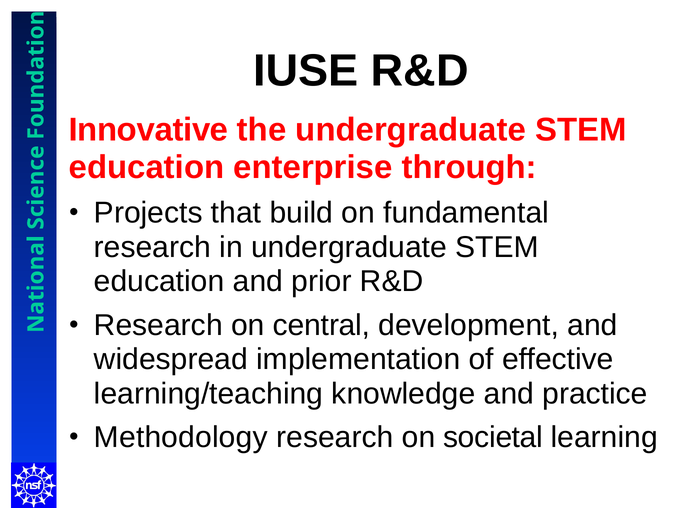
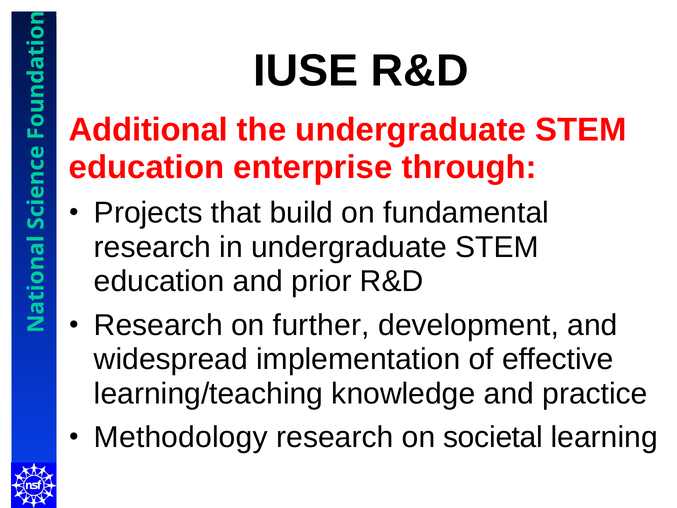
Innovative: Innovative -> Additional
central: central -> further
